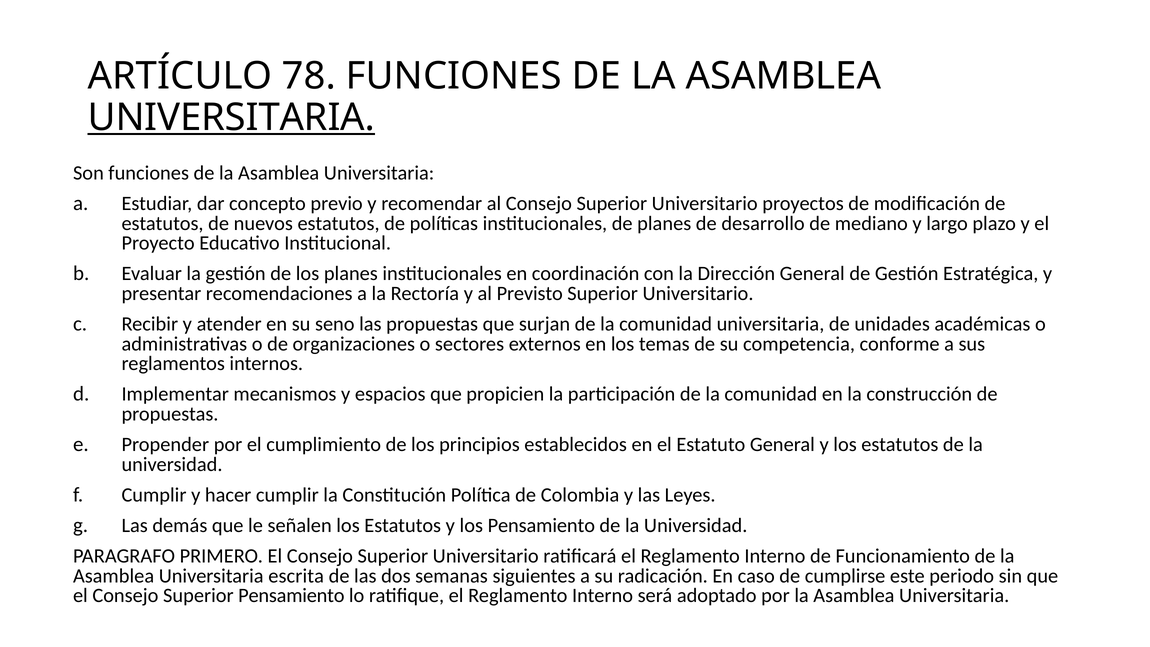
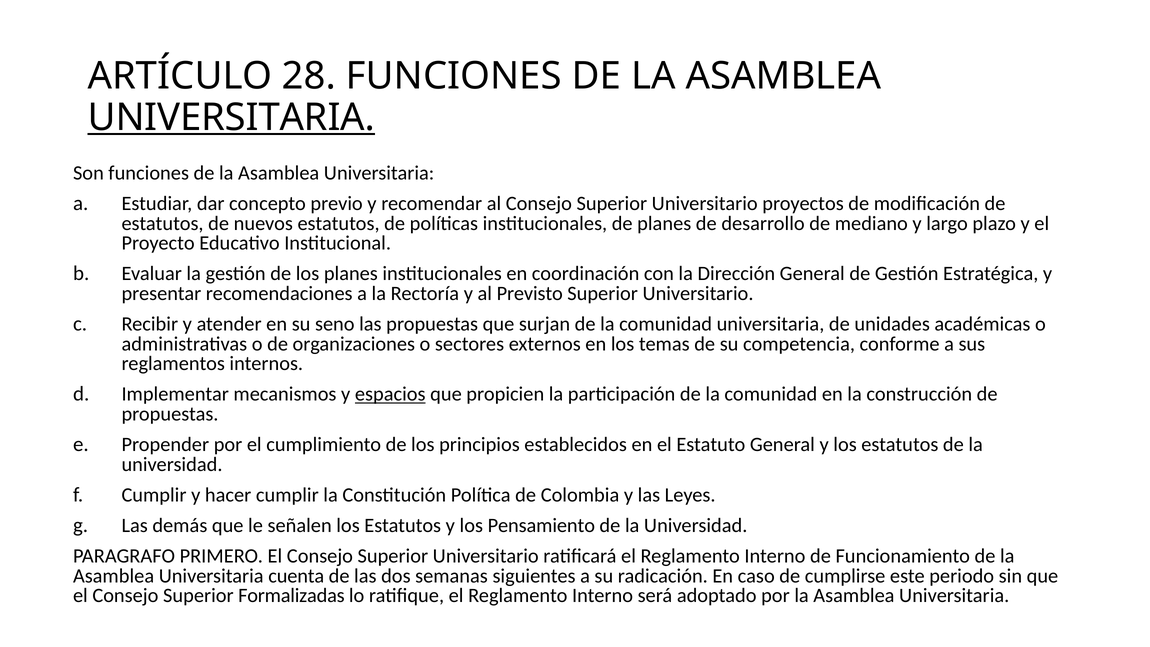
78: 78 -> 28
espacios underline: none -> present
escrita: escrita -> cuenta
Superior Pensamiento: Pensamiento -> Formalizadas
